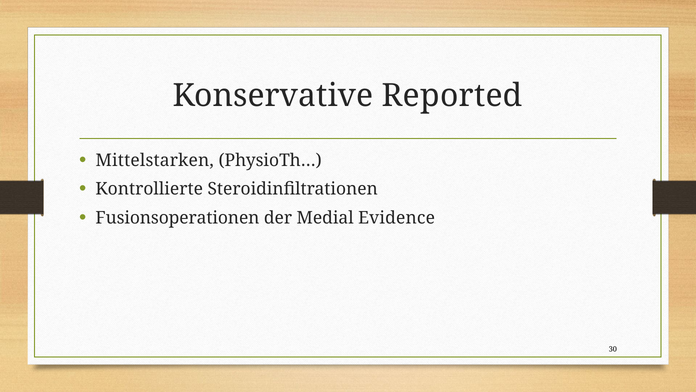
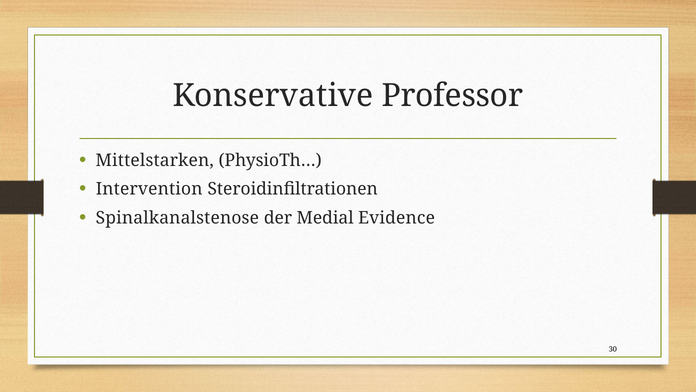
Reported: Reported -> Professor
Kontrollierte: Kontrollierte -> Intervention
Fusionsoperationen: Fusionsoperationen -> Spinalkanalstenose
